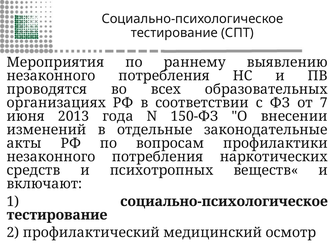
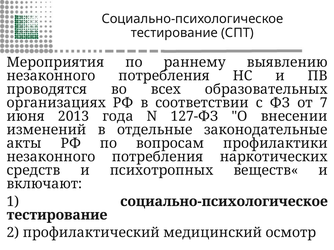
150-ФЗ: 150-ФЗ -> 127-ФЗ
